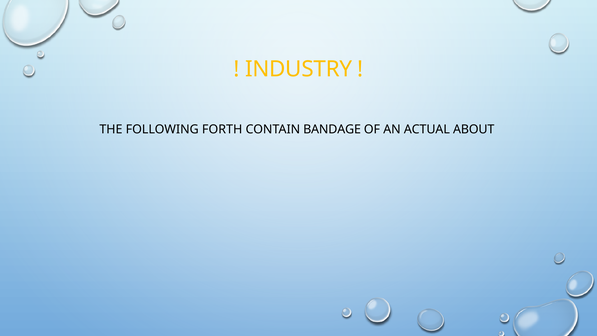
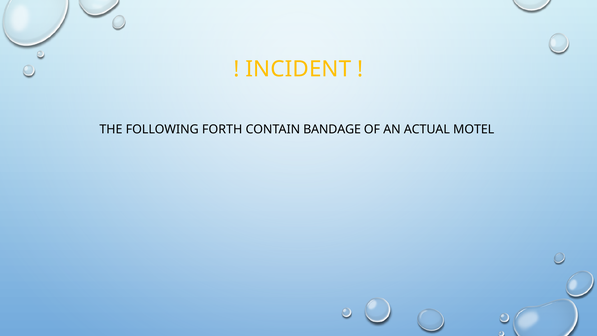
INDUSTRY: INDUSTRY -> INCIDENT
ABOUT: ABOUT -> MOTEL
